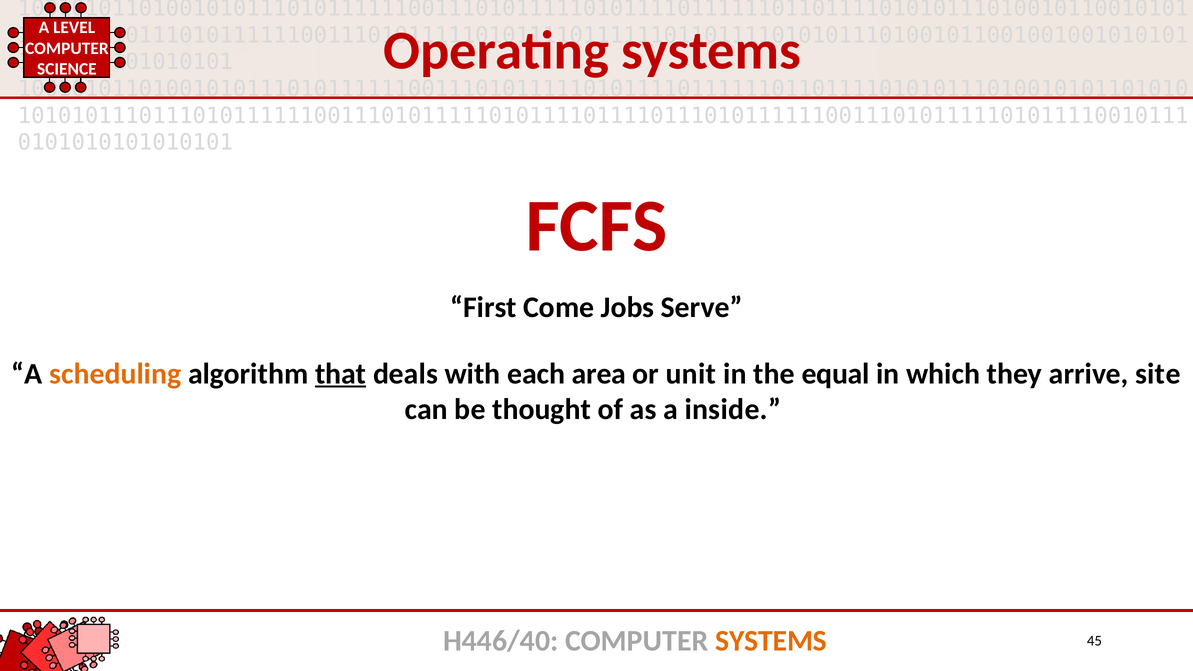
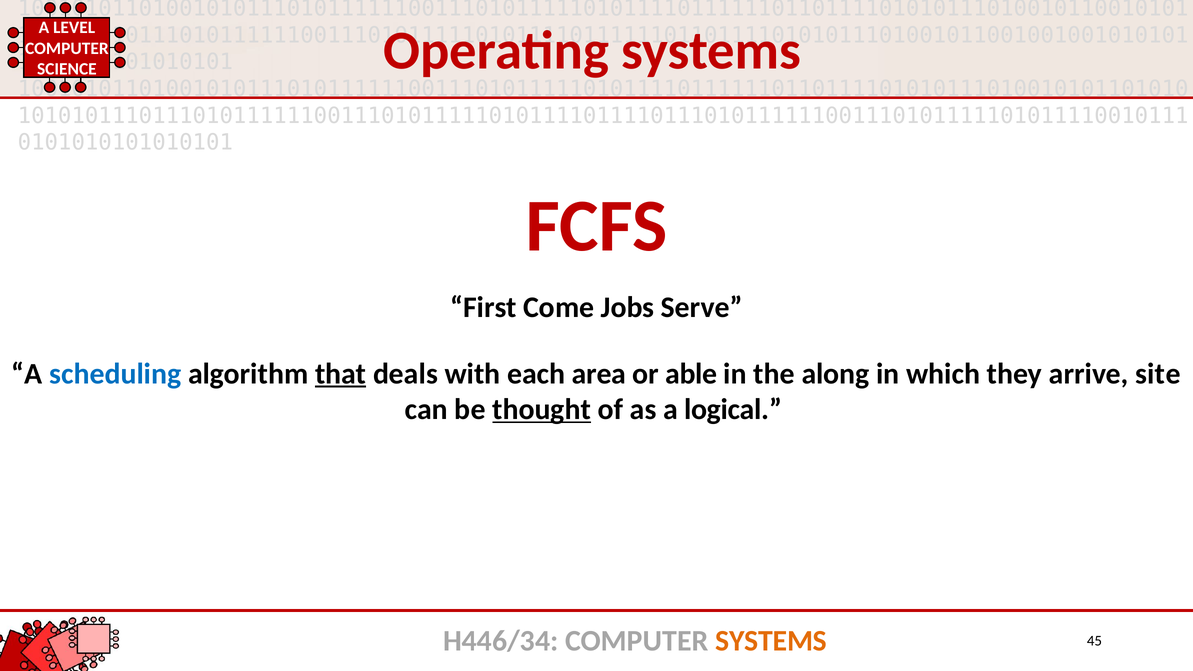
scheduling colour: orange -> blue
unit: unit -> able
equal: equal -> along
thought underline: none -> present
inside: inside -> logical
H446/40: H446/40 -> H446/34
